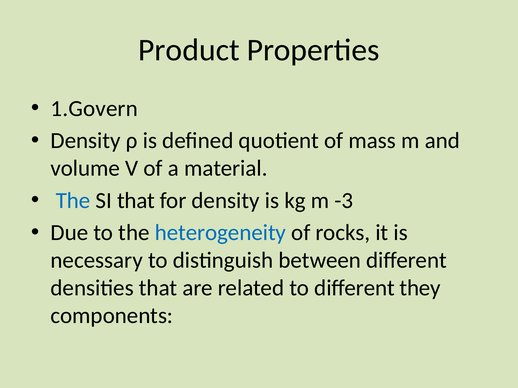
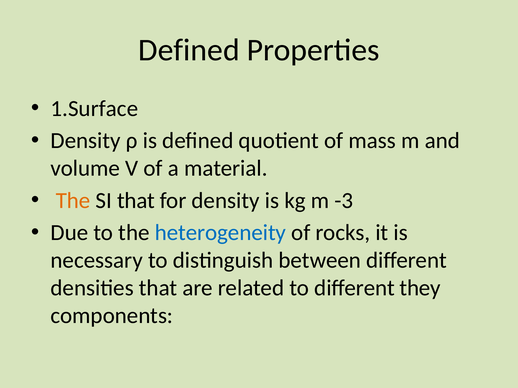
Product at (189, 50): Product -> Defined
1.Govern: 1.Govern -> 1.Surface
The at (73, 201) colour: blue -> orange
